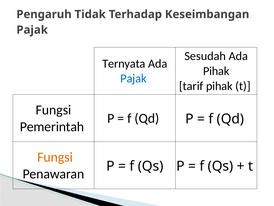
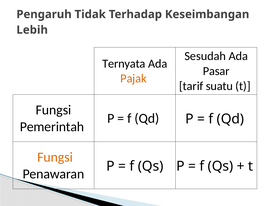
Pajak at (32, 30): Pajak -> Lebih
Pihak at (216, 71): Pihak -> Pasar
Pajak at (133, 78) colour: blue -> orange
tarif pihak: pihak -> suatu
